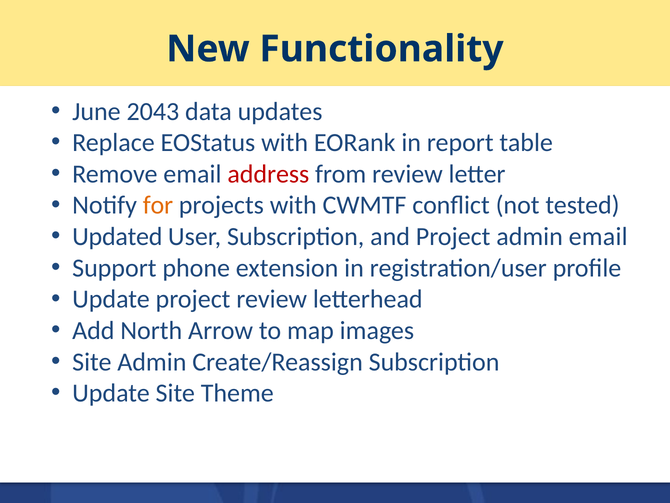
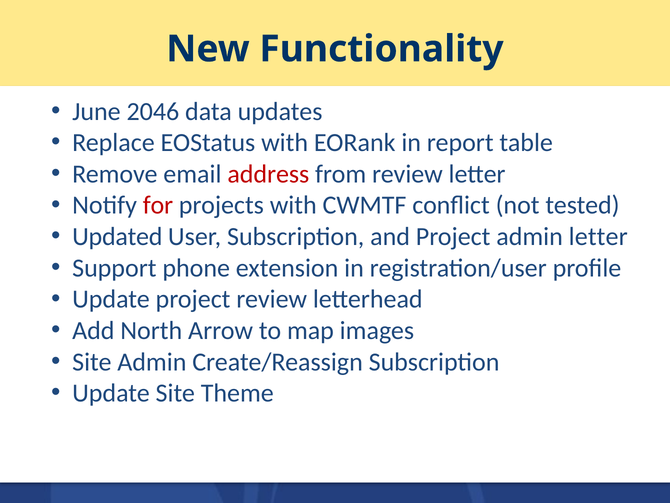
2043: 2043 -> 2046
for colour: orange -> red
admin email: email -> letter
